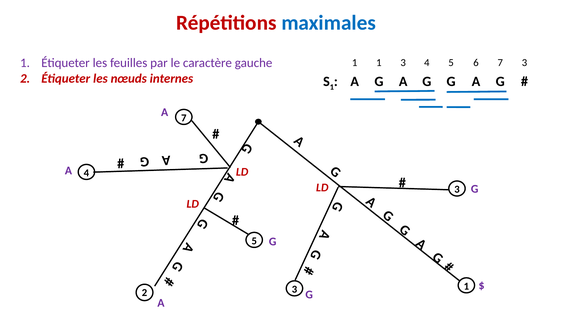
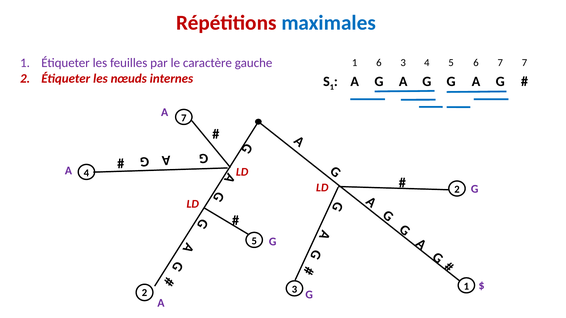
1 1: 1 -> 6
7 3: 3 -> 7
3 at (457, 190): 3 -> 2
